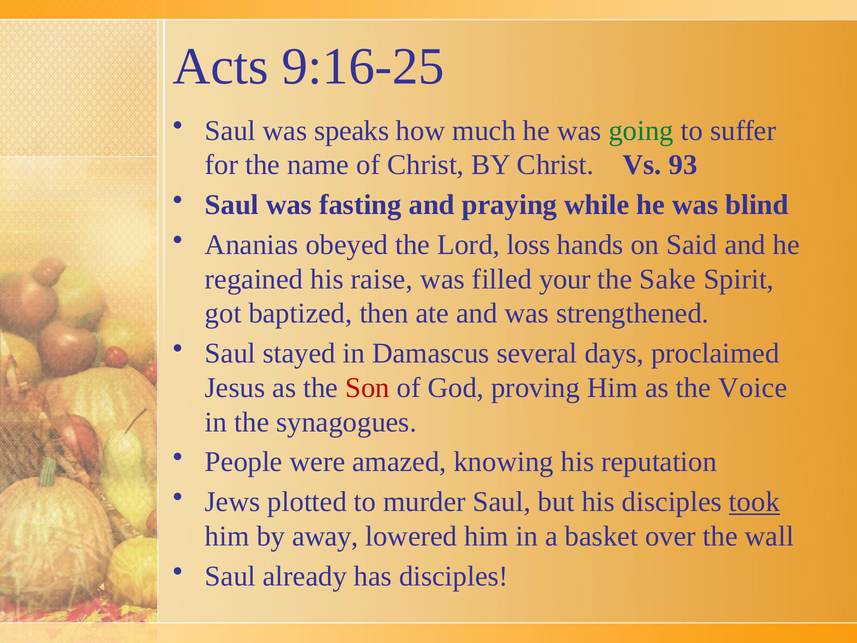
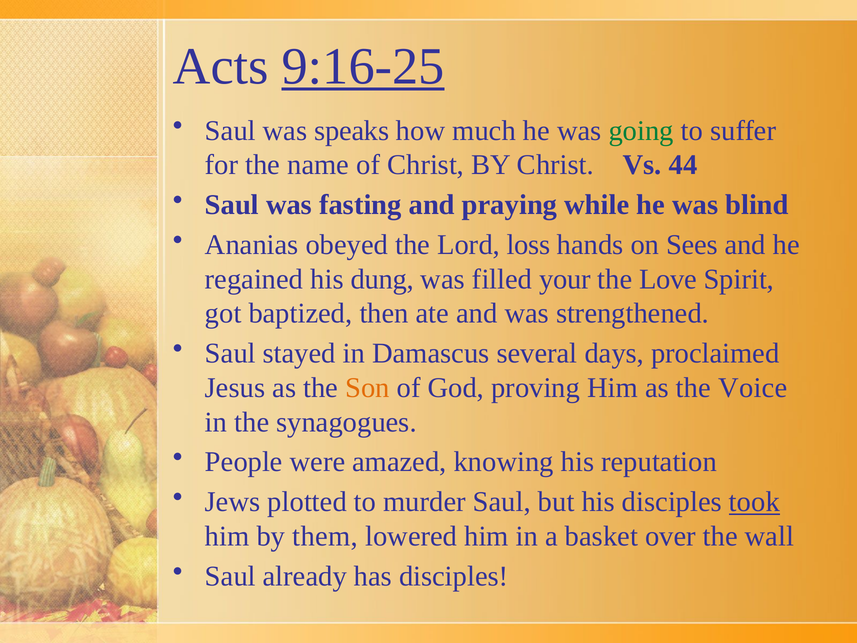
9:16-25 underline: none -> present
93: 93 -> 44
Said: Said -> Sees
raise: raise -> dung
Sake: Sake -> Love
Son colour: red -> orange
away: away -> them
